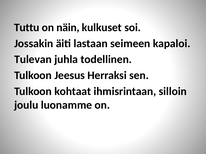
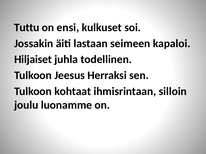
näin: näin -> ensi
Tulevan: Tulevan -> Hiljaiset
